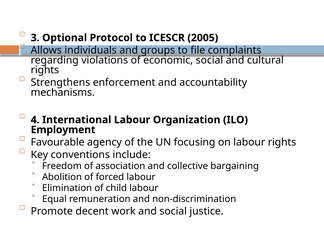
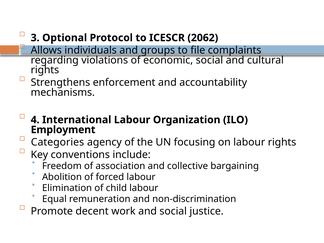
2005: 2005 -> 2062
Favourable: Favourable -> Categories
